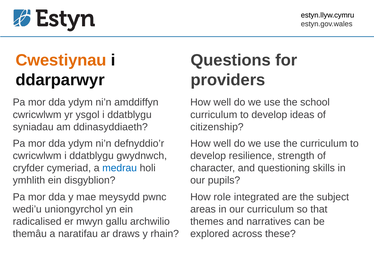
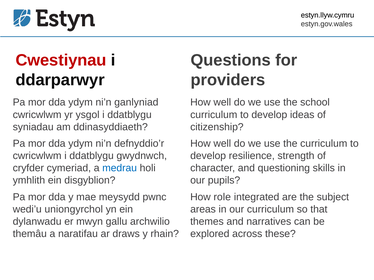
Cwestiynau colour: orange -> red
amddiffyn: amddiffyn -> ganlyniad
radicalised: radicalised -> dylanwadu
